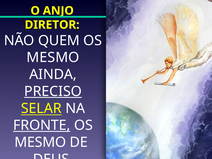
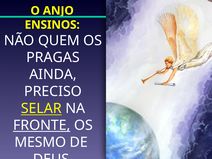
DIRETOR: DIRETOR -> ENSINOS
MESMO at (53, 57): MESMO -> PRAGAS
PRECISO underline: present -> none
